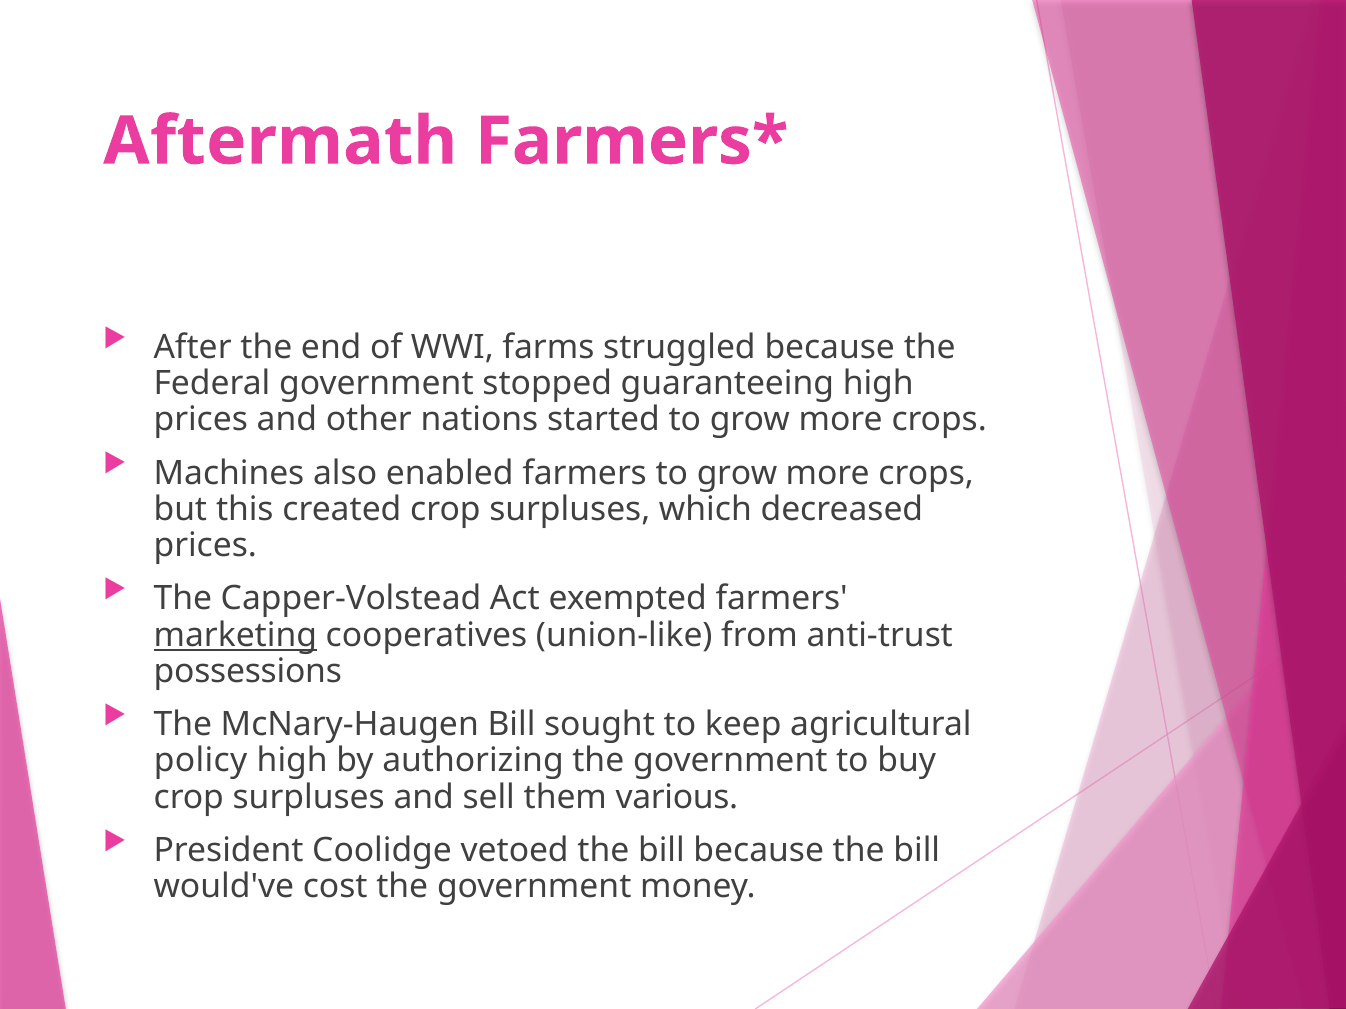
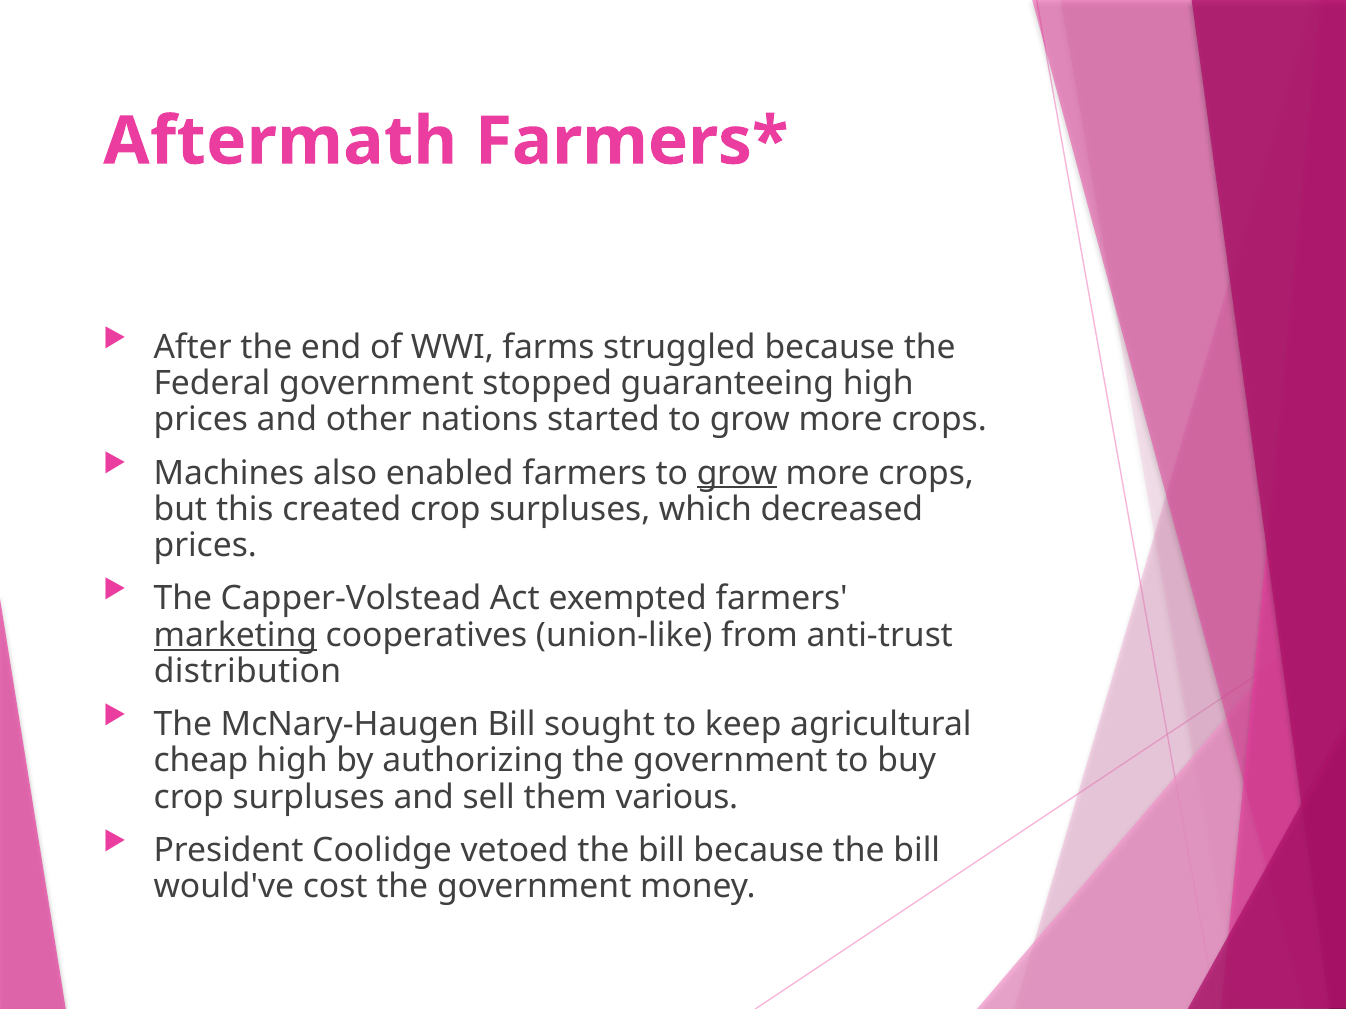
grow at (737, 473) underline: none -> present
possessions: possessions -> distribution
policy: policy -> cheap
